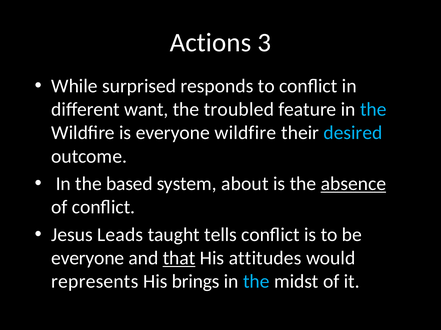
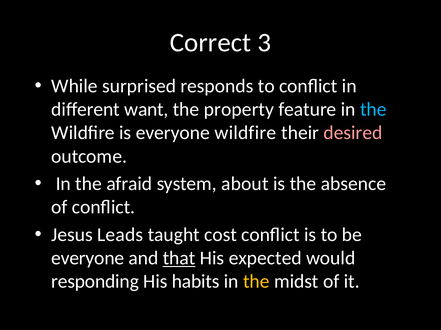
Actions: Actions -> Correct
troubled: troubled -> property
desired colour: light blue -> pink
based: based -> afraid
absence underline: present -> none
tells: tells -> cost
attitudes: attitudes -> expected
represents: represents -> responding
brings: brings -> habits
the at (256, 282) colour: light blue -> yellow
